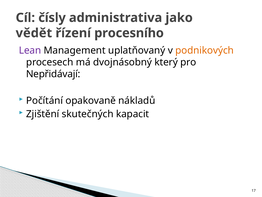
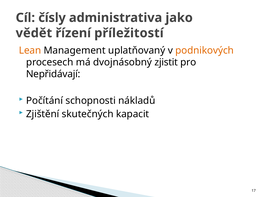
procesního: procesního -> příležitostí
Lean colour: purple -> orange
který: který -> zjistit
opakovaně: opakovaně -> schopnosti
